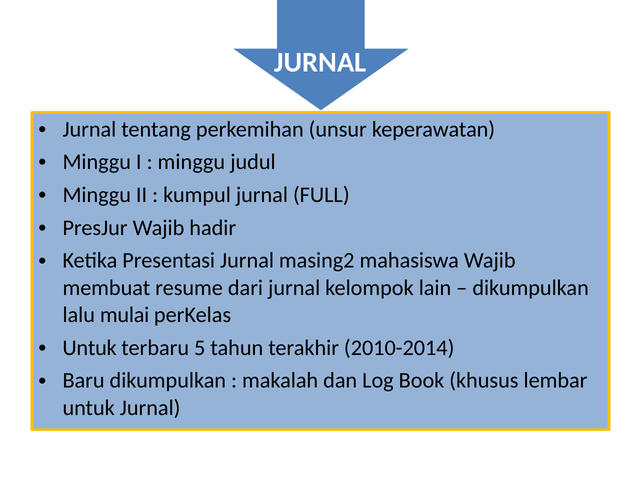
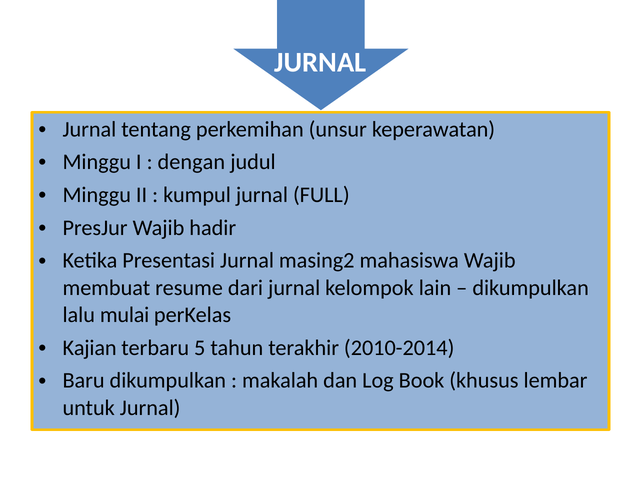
minggu at (191, 162): minggu -> dengan
Untuk at (90, 348): Untuk -> Kajian
